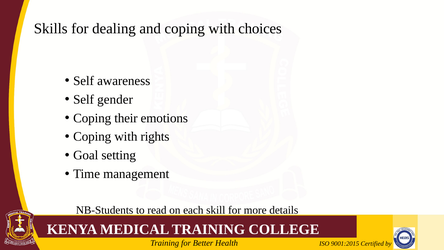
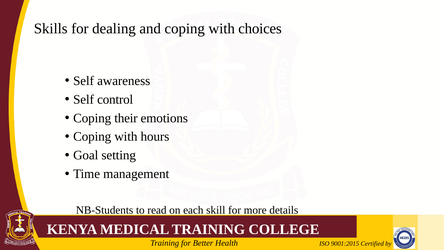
gender: gender -> control
rights: rights -> hours
